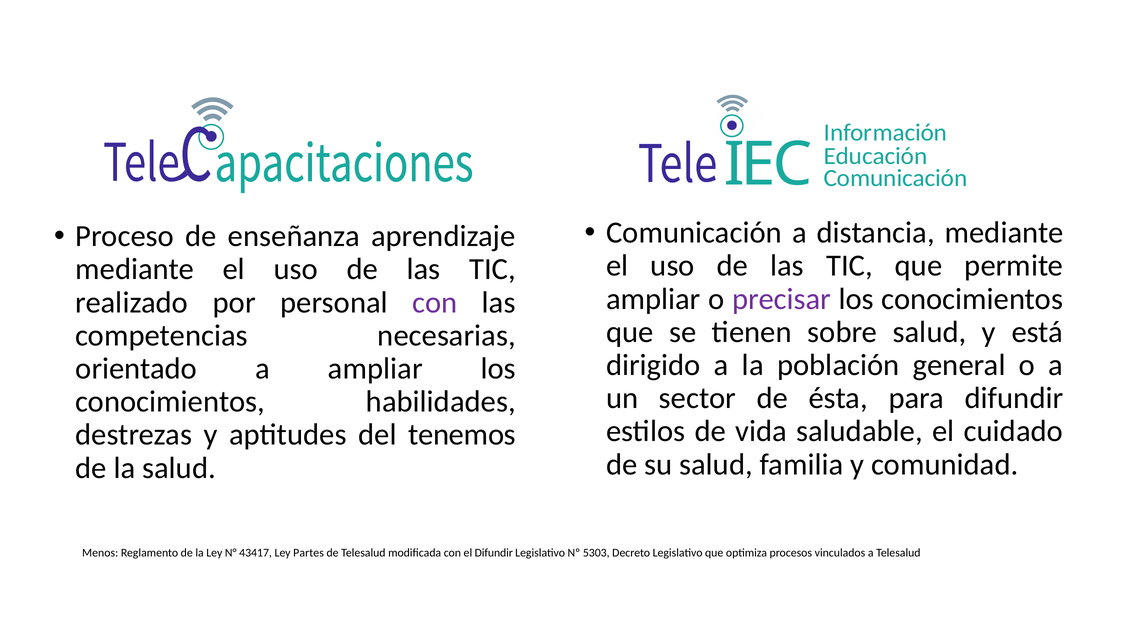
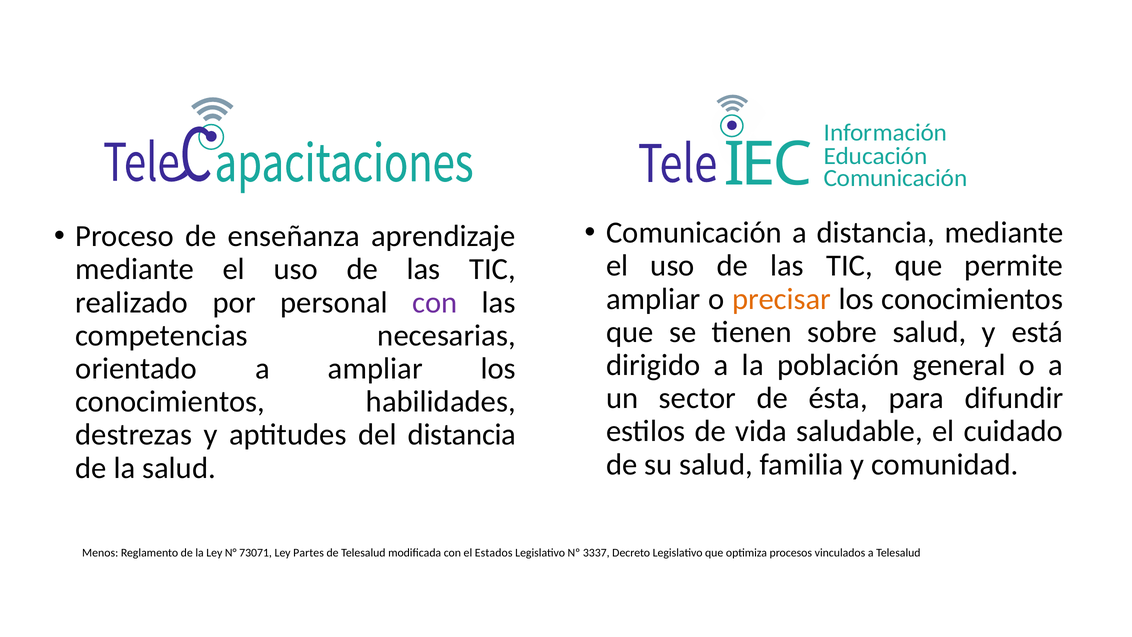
precisar colour: purple -> orange
del tenemos: tenemos -> distancia
43417: 43417 -> 73071
el Difundir: Difundir -> Estados
5303: 5303 -> 3337
